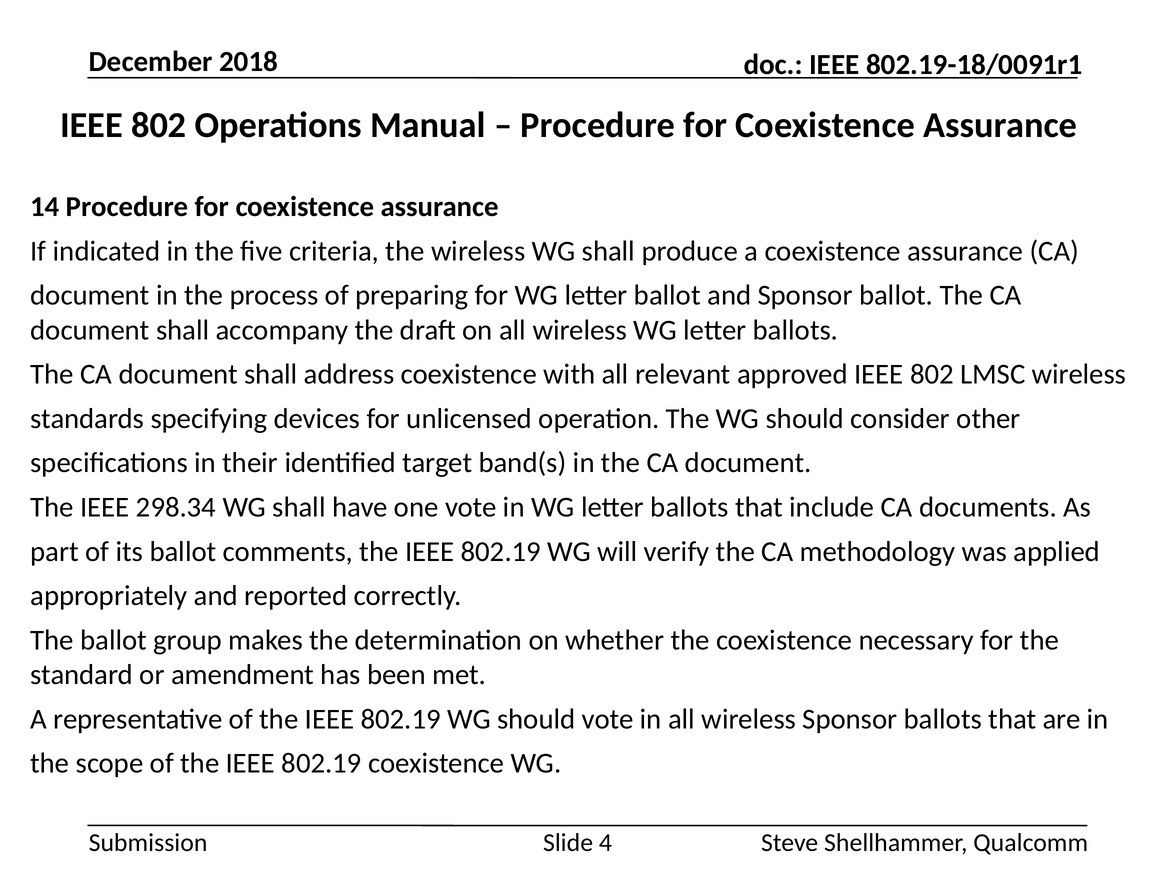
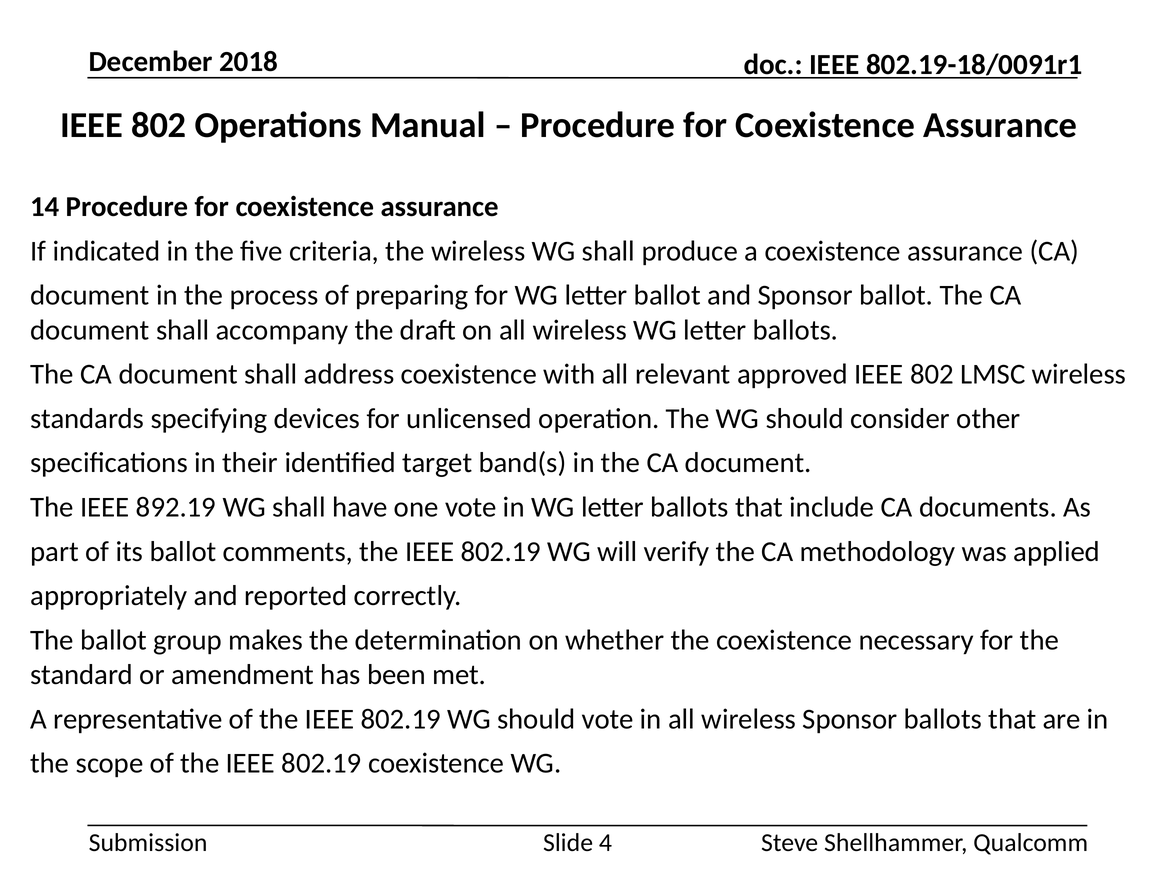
298.34: 298.34 -> 892.19
